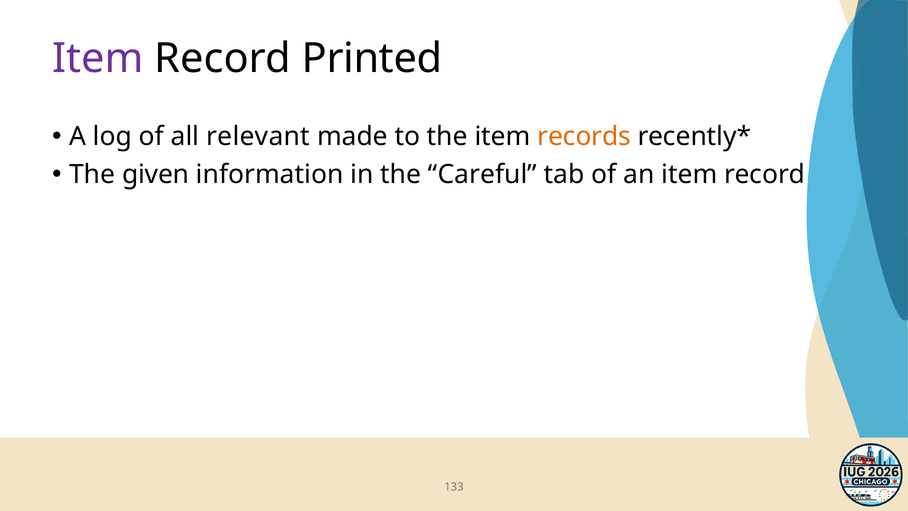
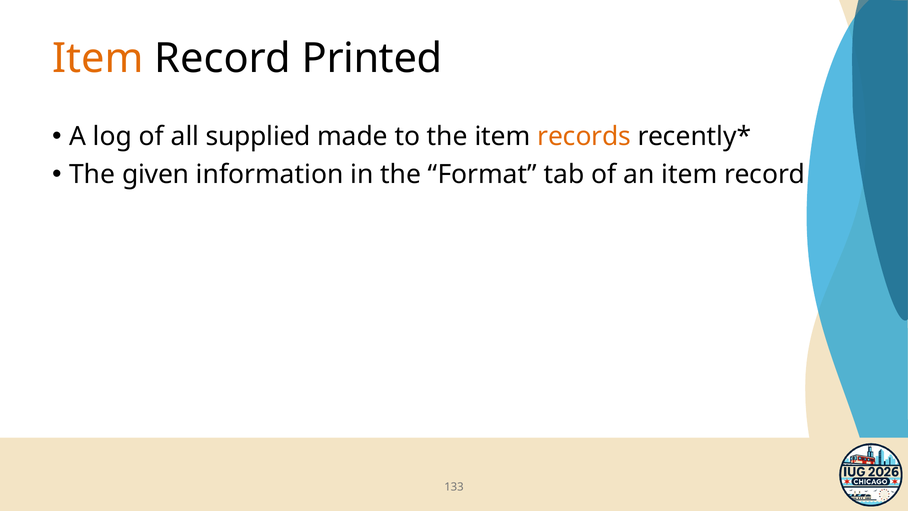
Item at (98, 59) colour: purple -> orange
relevant: relevant -> supplied
Careful: Careful -> Format
